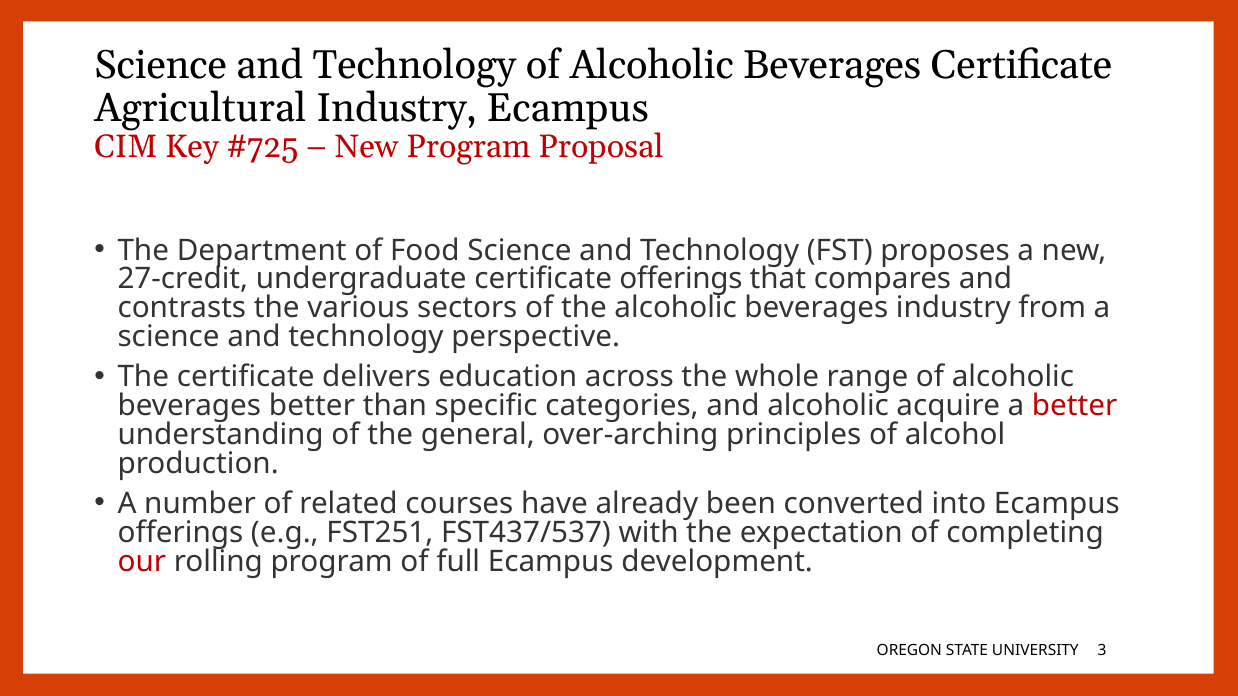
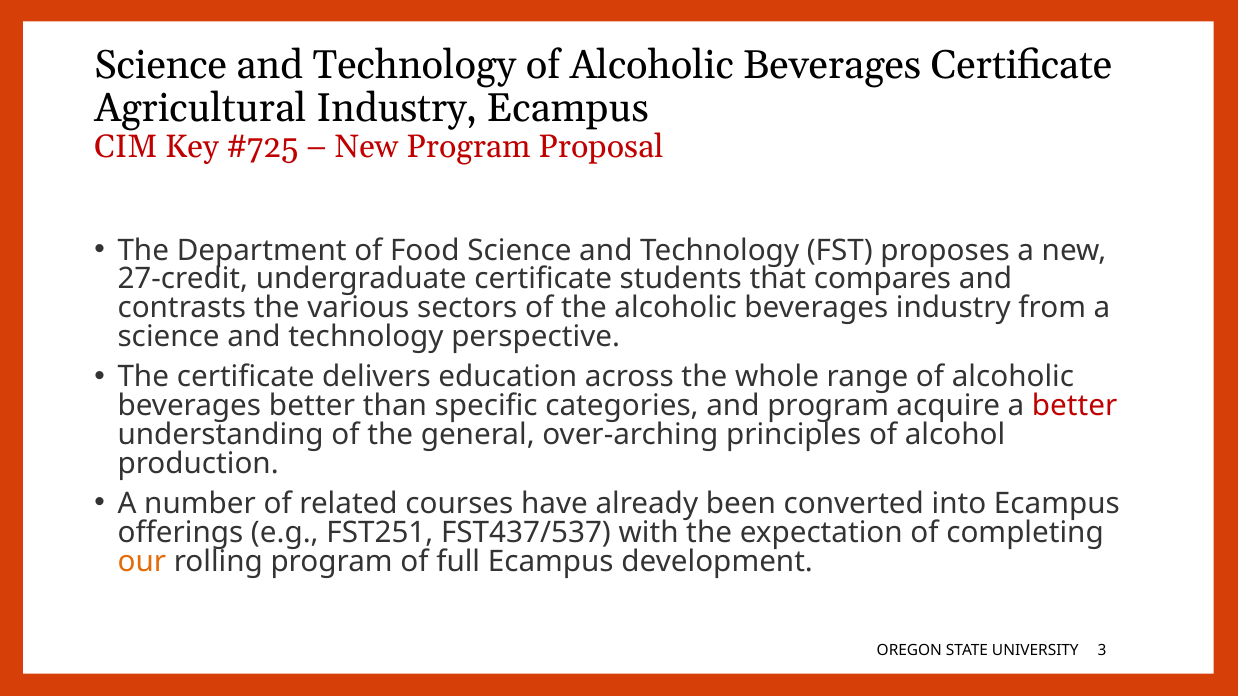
certificate offerings: offerings -> students
and alcoholic: alcoholic -> program
our colour: red -> orange
